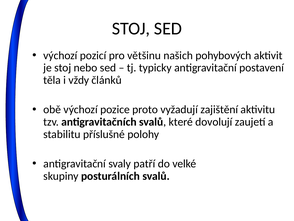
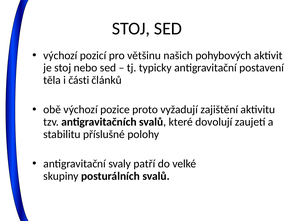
vždy: vždy -> části
